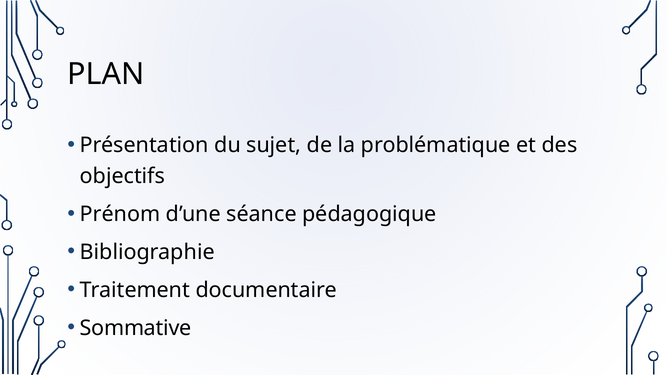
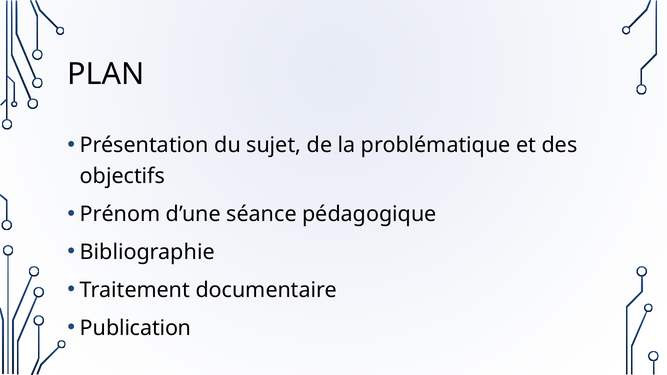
Sommative: Sommative -> Publication
